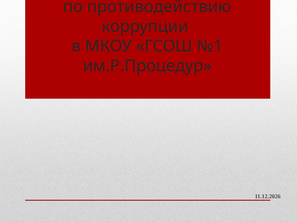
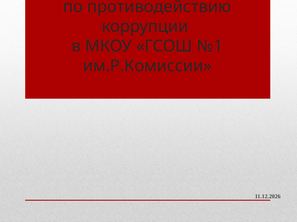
им.Р.Процедур: им.Р.Процедур -> им.Р.Комиссии
